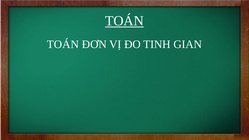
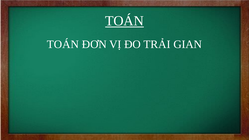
TINH: TINH -> TRẢI
